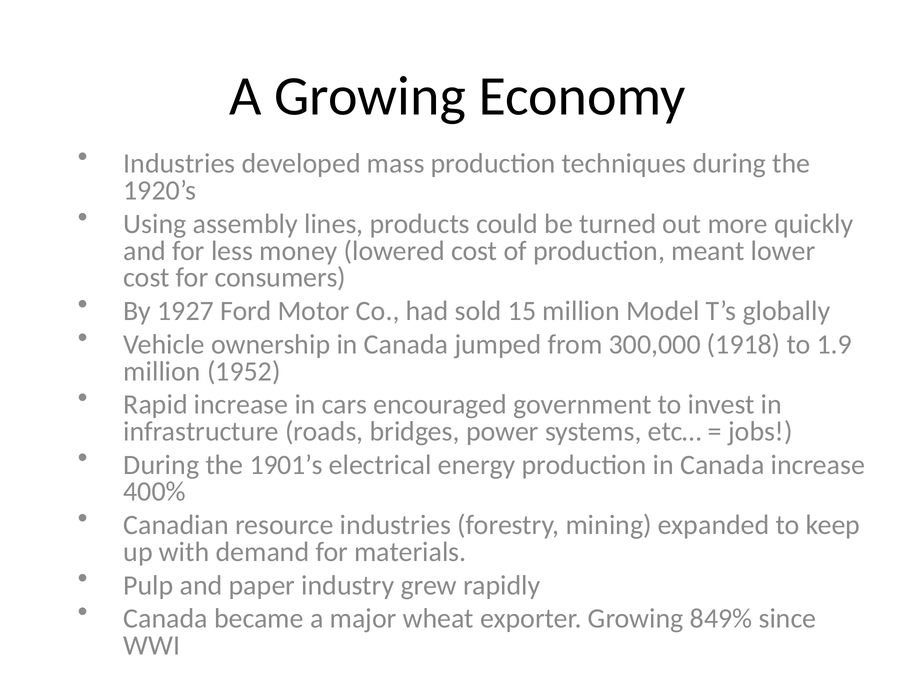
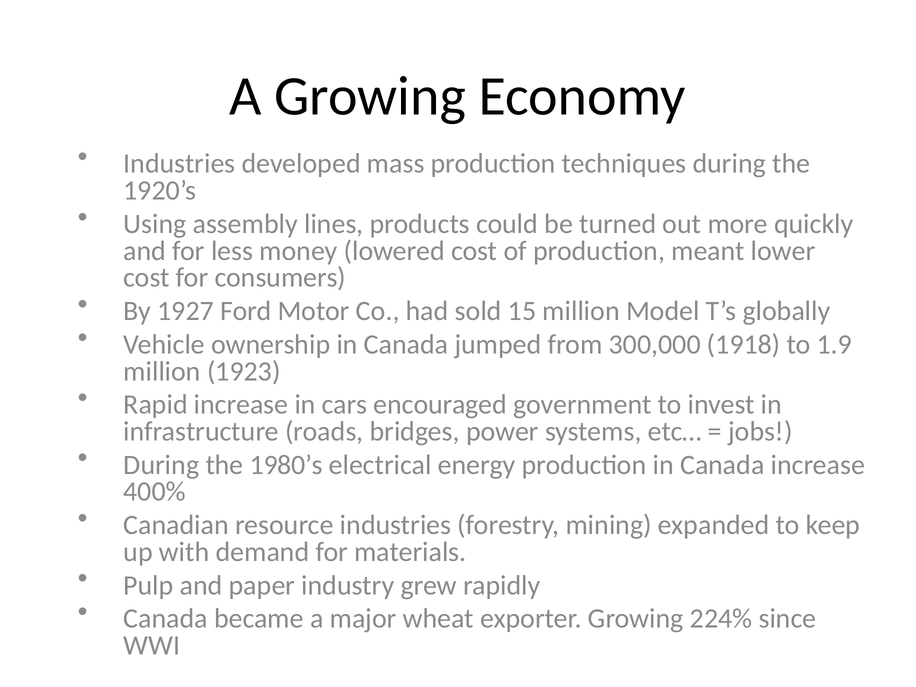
1952: 1952 -> 1923
1901’s: 1901’s -> 1980’s
849%: 849% -> 224%
